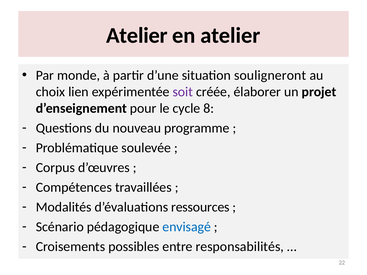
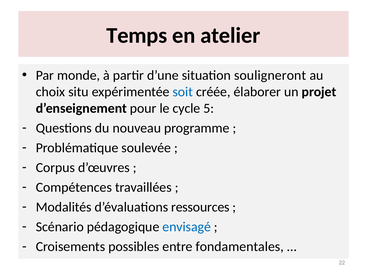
Atelier at (137, 36): Atelier -> Temps
lien: lien -> situ
soit colour: purple -> blue
8: 8 -> 5
responsabilités: responsabilités -> fondamentales
